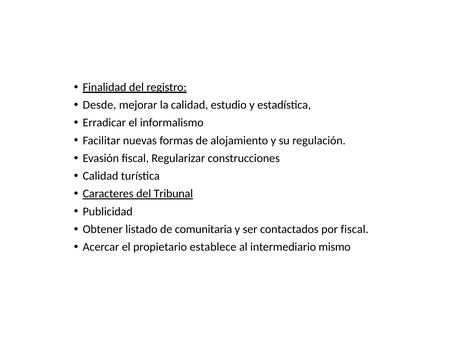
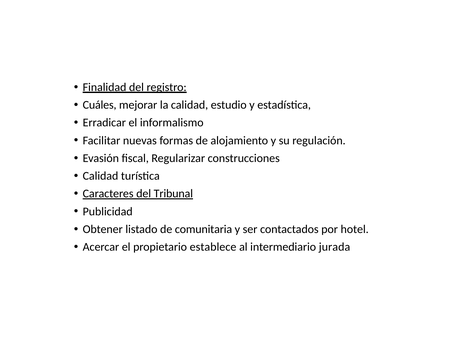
Desde: Desde -> Cuáles
por fiscal: fiscal -> hotel
mismo: mismo -> jurada
